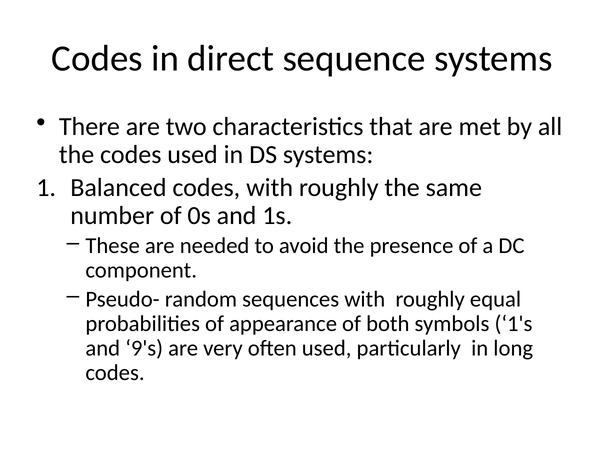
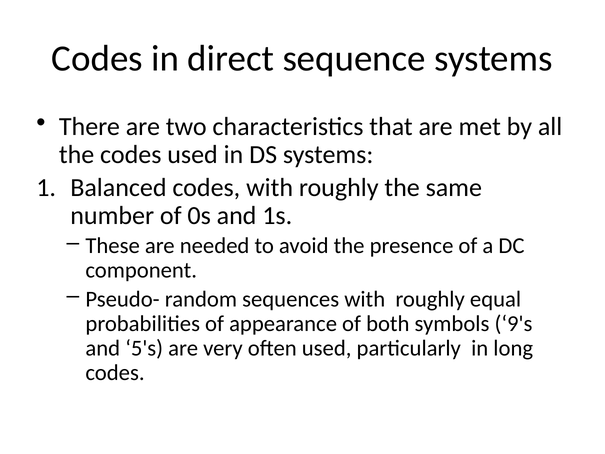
1's: 1's -> 9's
9's: 9's -> 5's
